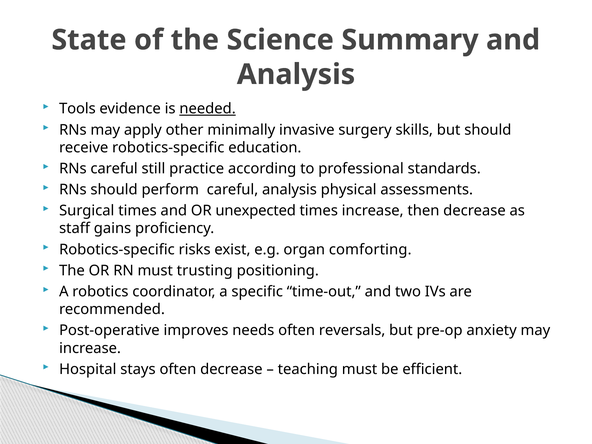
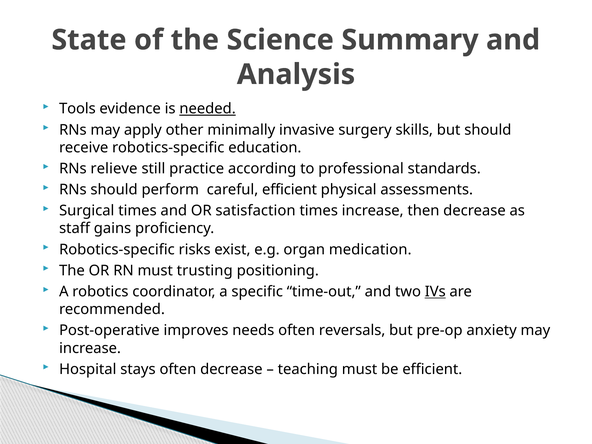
RNs careful: careful -> relieve
careful analysis: analysis -> efficient
unexpected: unexpected -> satisfaction
comforting: comforting -> medication
IVs underline: none -> present
